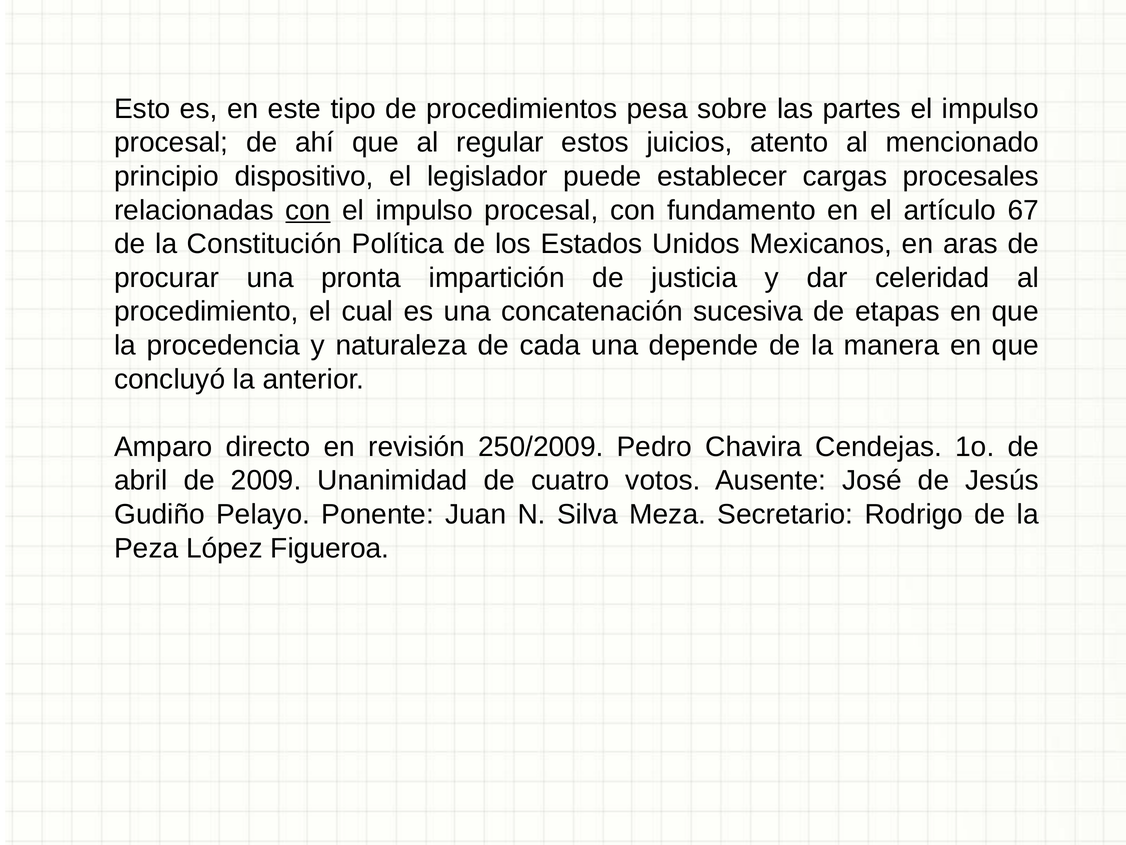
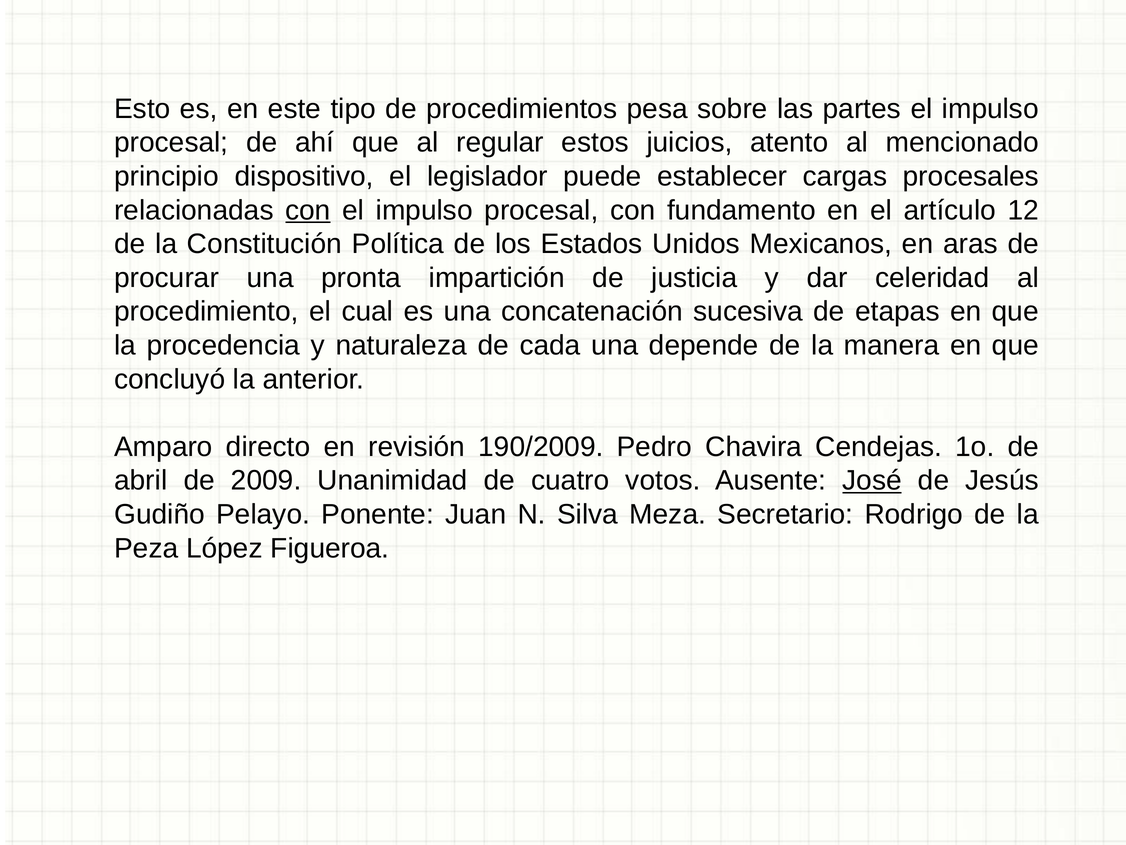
67: 67 -> 12
250/2009: 250/2009 -> 190/2009
José underline: none -> present
